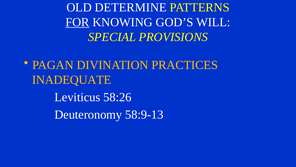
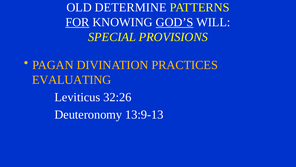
GOD’S underline: none -> present
INADEQUATE: INADEQUATE -> EVALUATING
58:26: 58:26 -> 32:26
58:9-13: 58:9-13 -> 13:9-13
